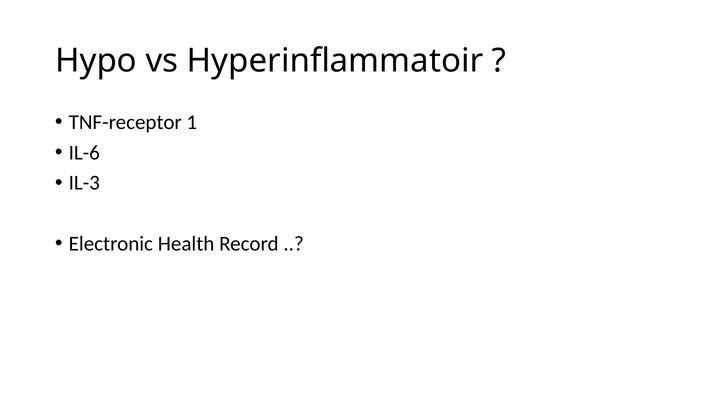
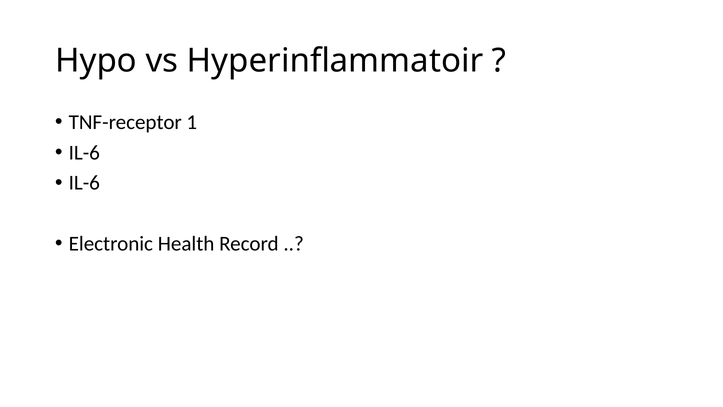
IL-3 at (84, 183): IL-3 -> IL-6
